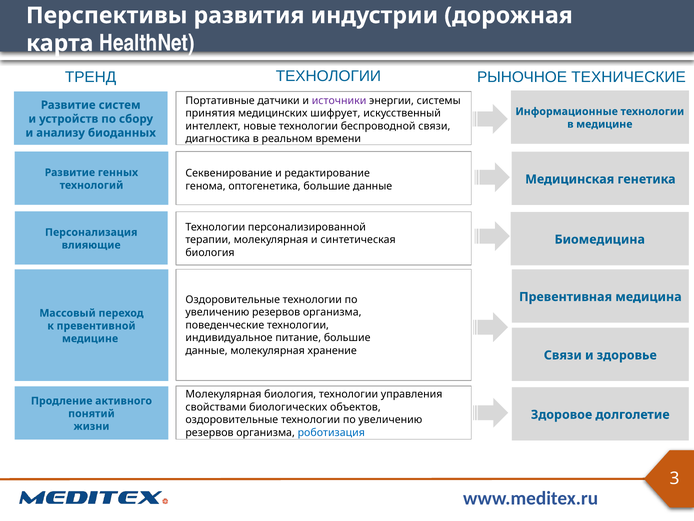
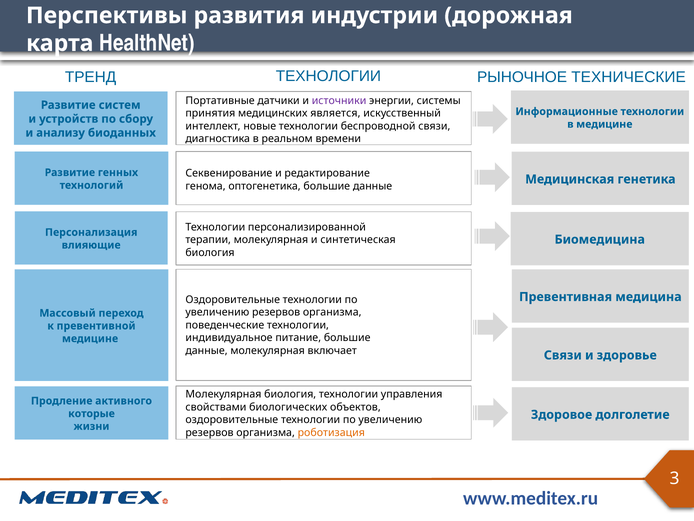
шифрует: шифрует -> является
хранение: хранение -> включает
понятий: понятий -> которые
роботизация colour: blue -> orange
